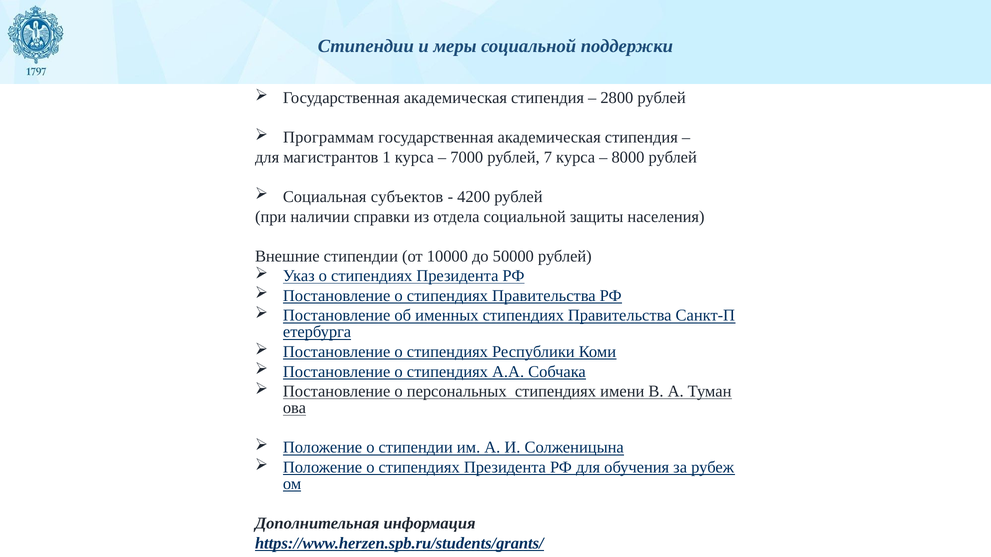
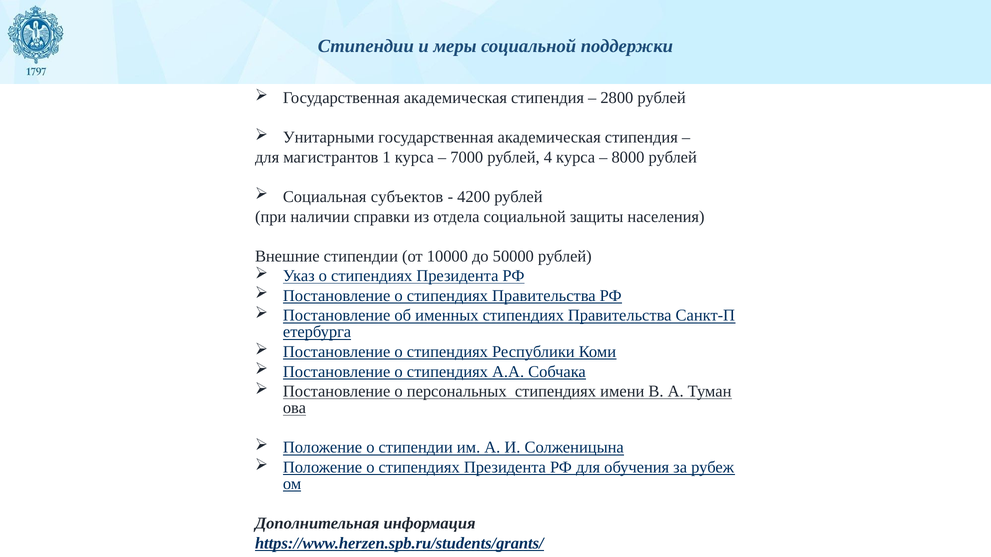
Программам: Программам -> Унитарными
7: 7 -> 4
